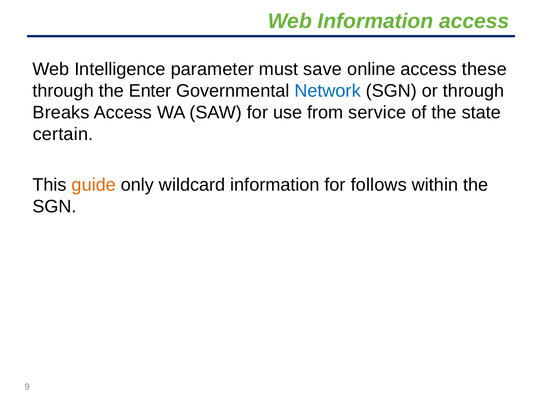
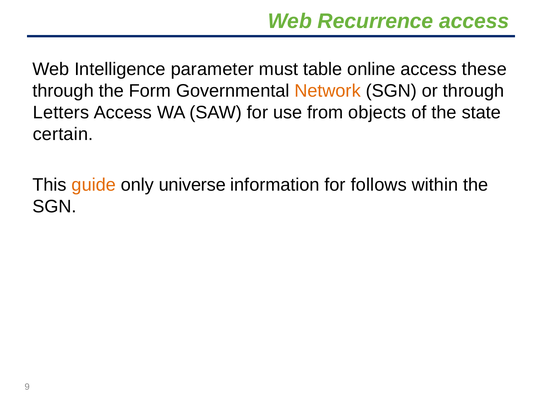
Web Information: Information -> Recurrence
save: save -> table
Enter: Enter -> Form
Network colour: blue -> orange
Breaks: Breaks -> Letters
service: service -> objects
wildcard: wildcard -> universe
